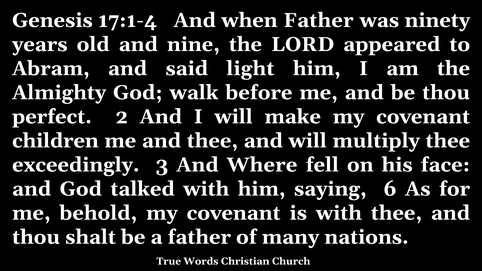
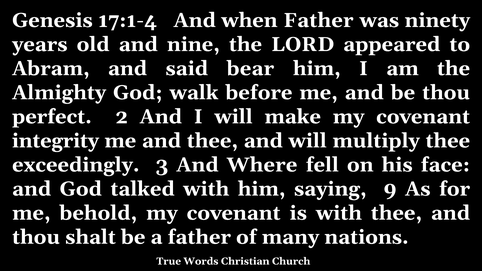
light: light -> bear
children: children -> integrity
6: 6 -> 9
